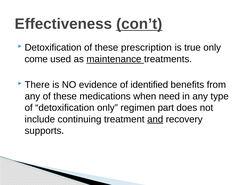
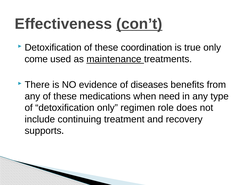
prescription: prescription -> coordination
identified: identified -> diseases
part: part -> role
and underline: present -> none
